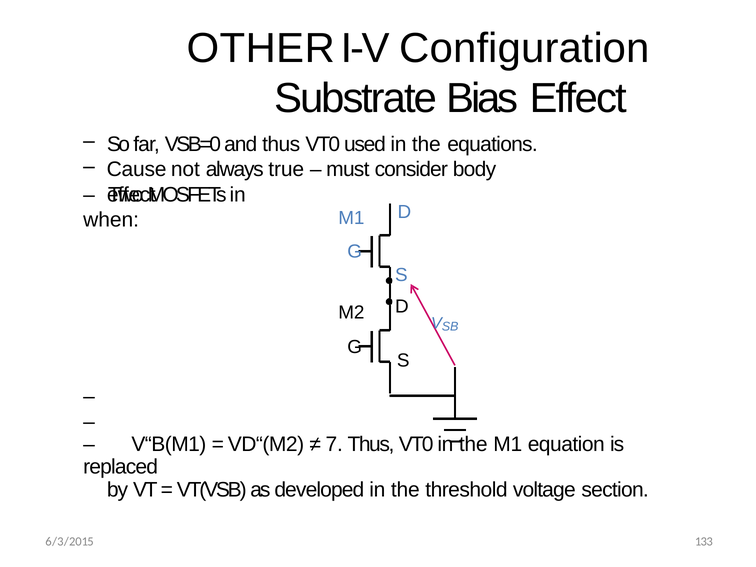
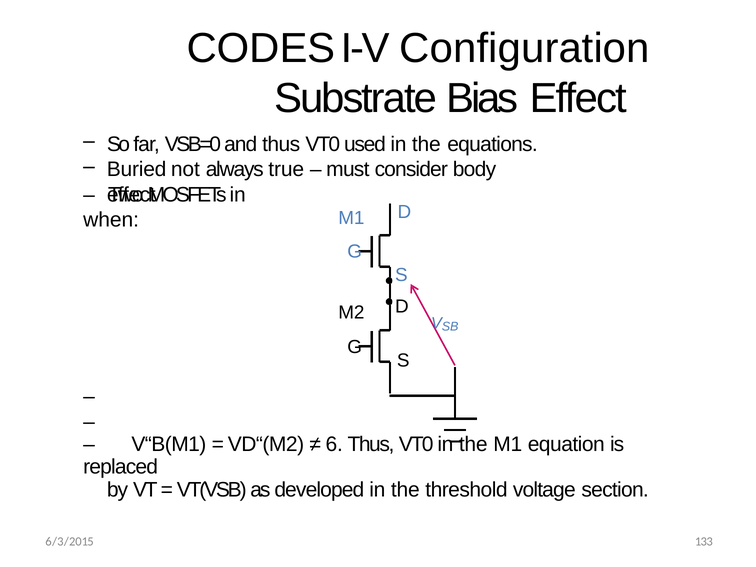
OTHER: OTHER -> CODES
Cause: Cause -> Buried
7: 7 -> 6
